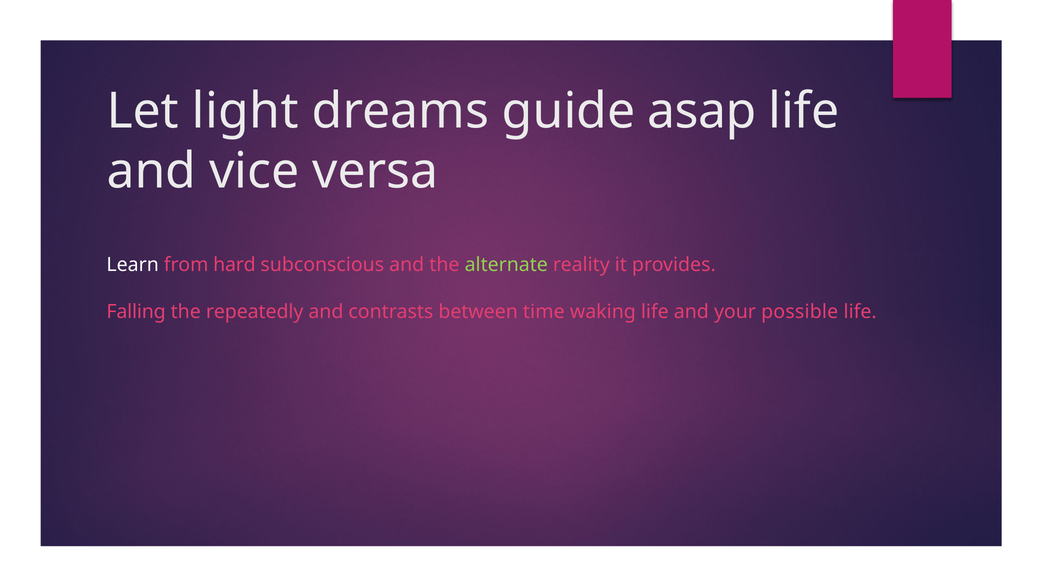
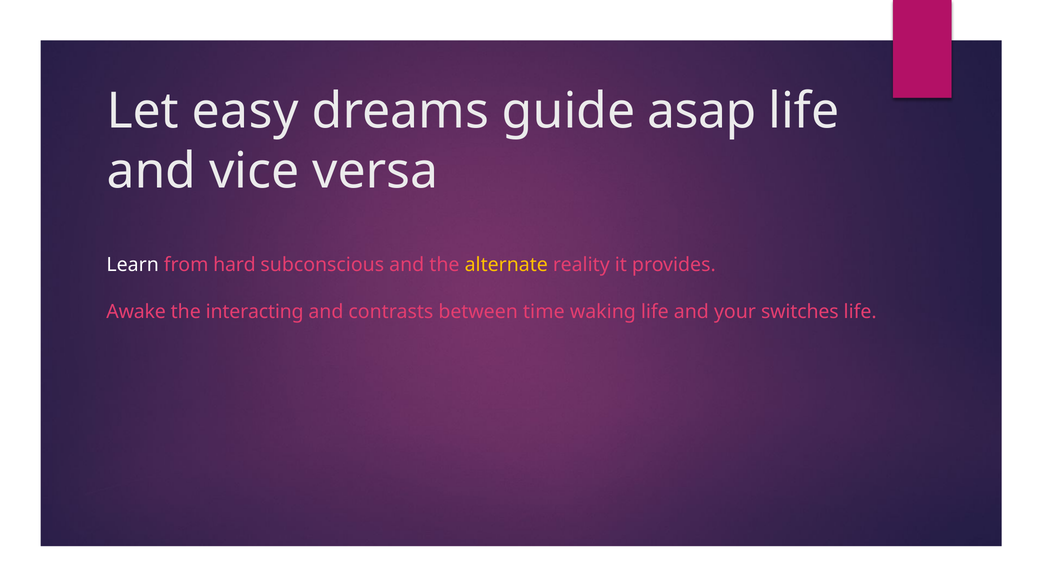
light: light -> easy
alternate colour: light green -> yellow
Falling: Falling -> Awake
repeatedly: repeatedly -> interacting
possible: possible -> switches
